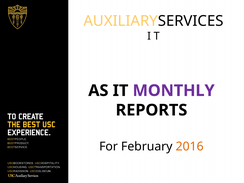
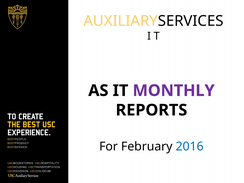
2016 colour: orange -> blue
